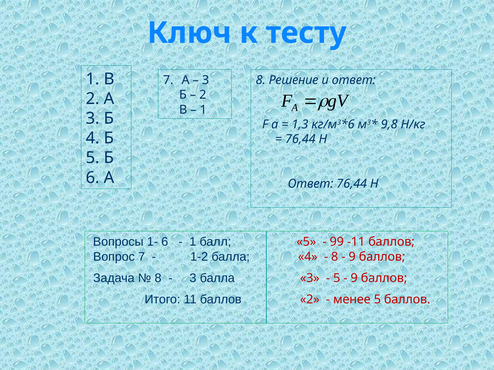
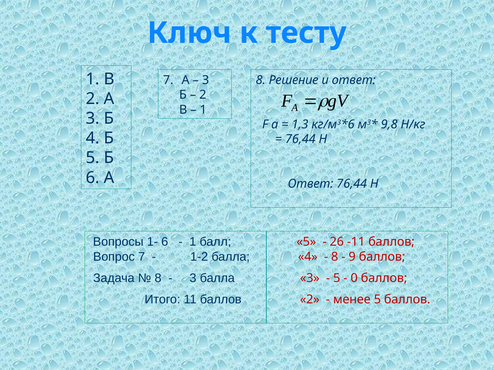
99: 99 -> 26
9 at (354, 278): 9 -> 0
